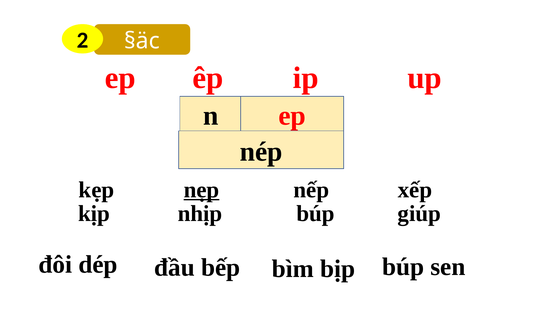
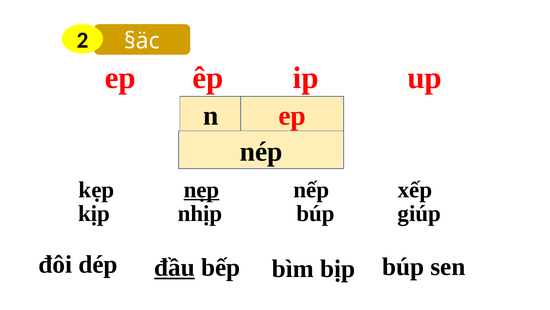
đầu underline: none -> present
